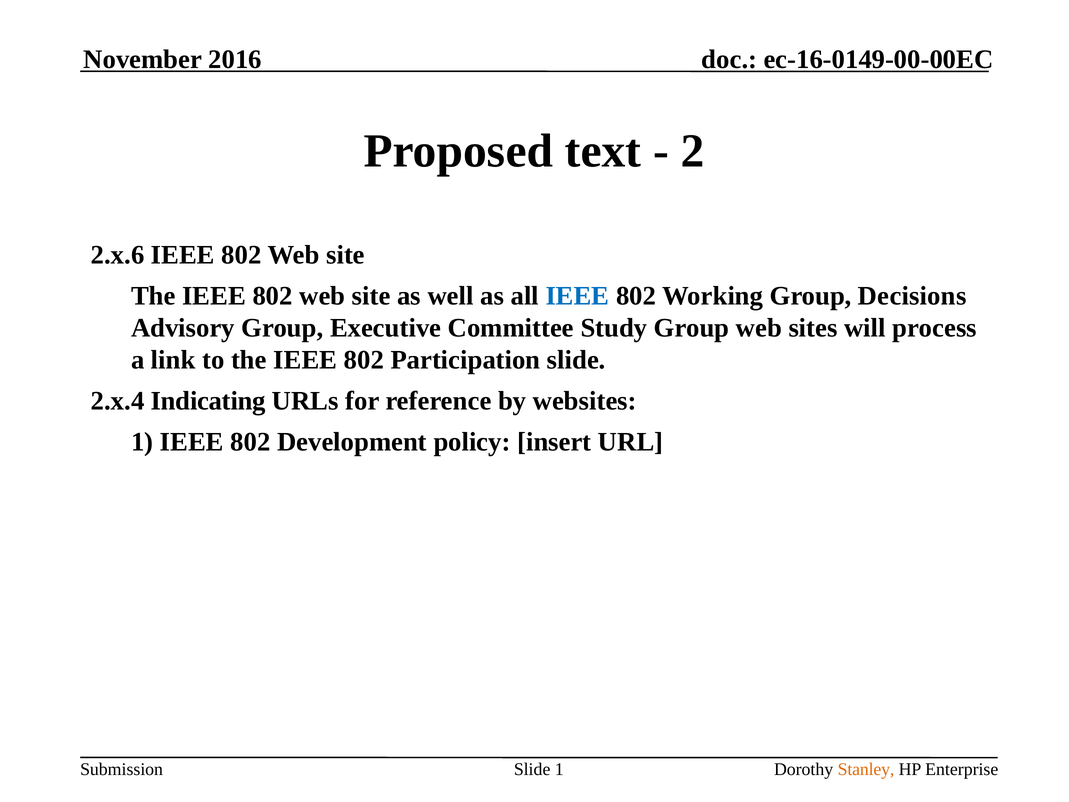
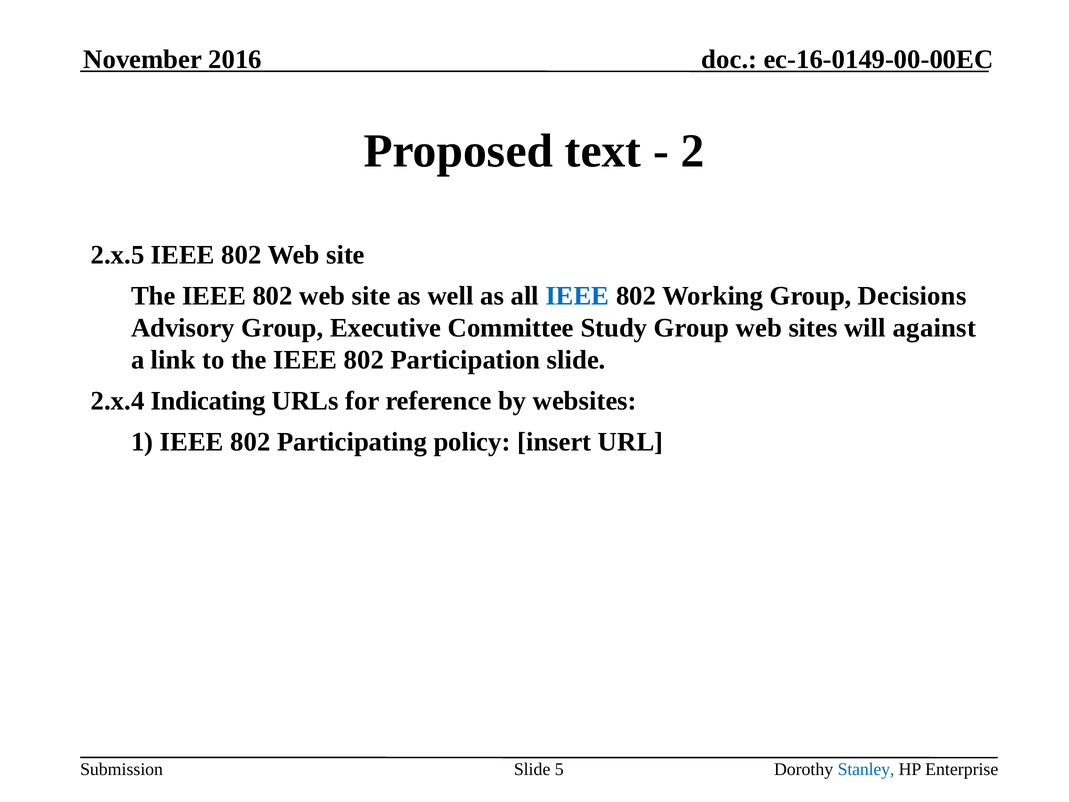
2.x.6: 2.x.6 -> 2.x.5
process: process -> against
Development: Development -> Participating
Slide 1: 1 -> 5
Stanley colour: orange -> blue
